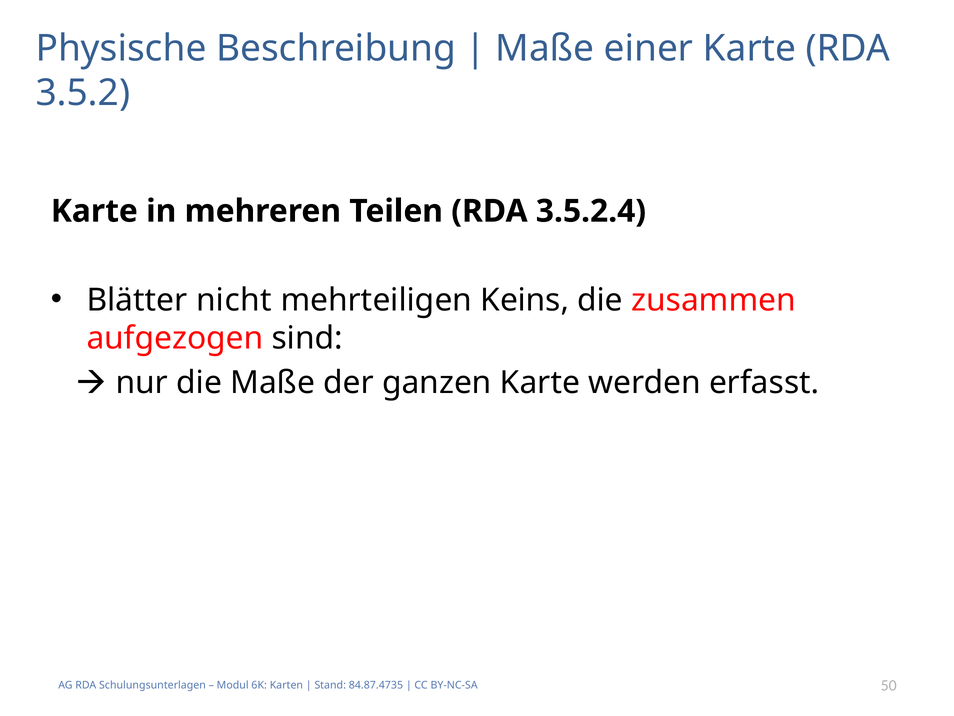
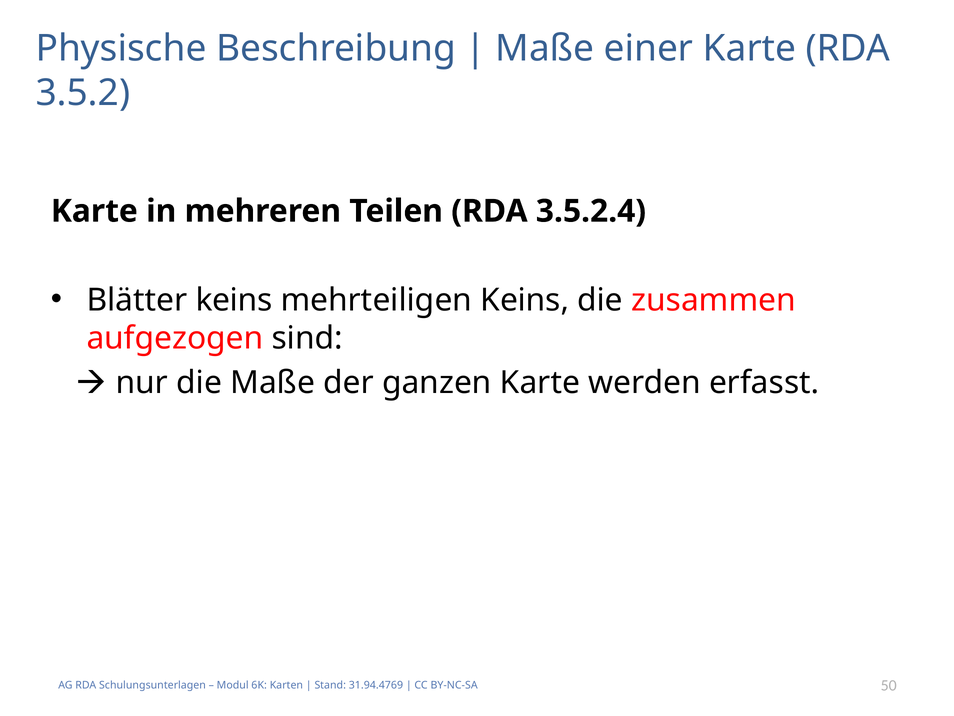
Blätter nicht: nicht -> keins
84.87.4735: 84.87.4735 -> 31.94.4769
